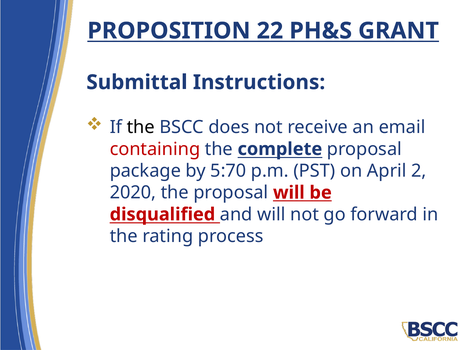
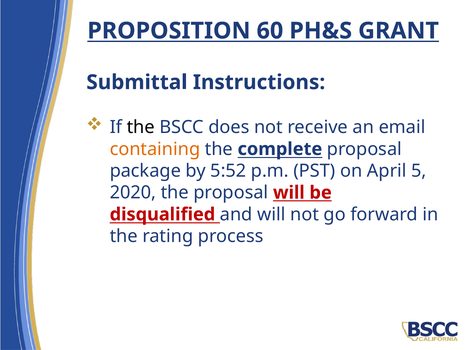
22: 22 -> 60
containing colour: red -> orange
5:70: 5:70 -> 5:52
2: 2 -> 5
